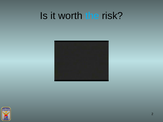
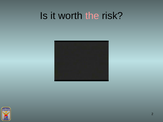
the colour: light blue -> pink
